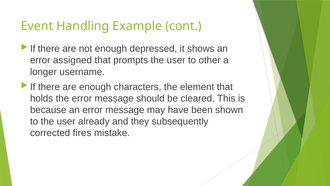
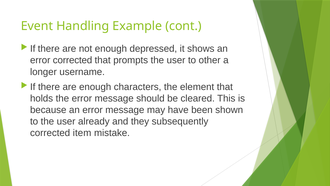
error assigned: assigned -> corrected
fires: fires -> item
